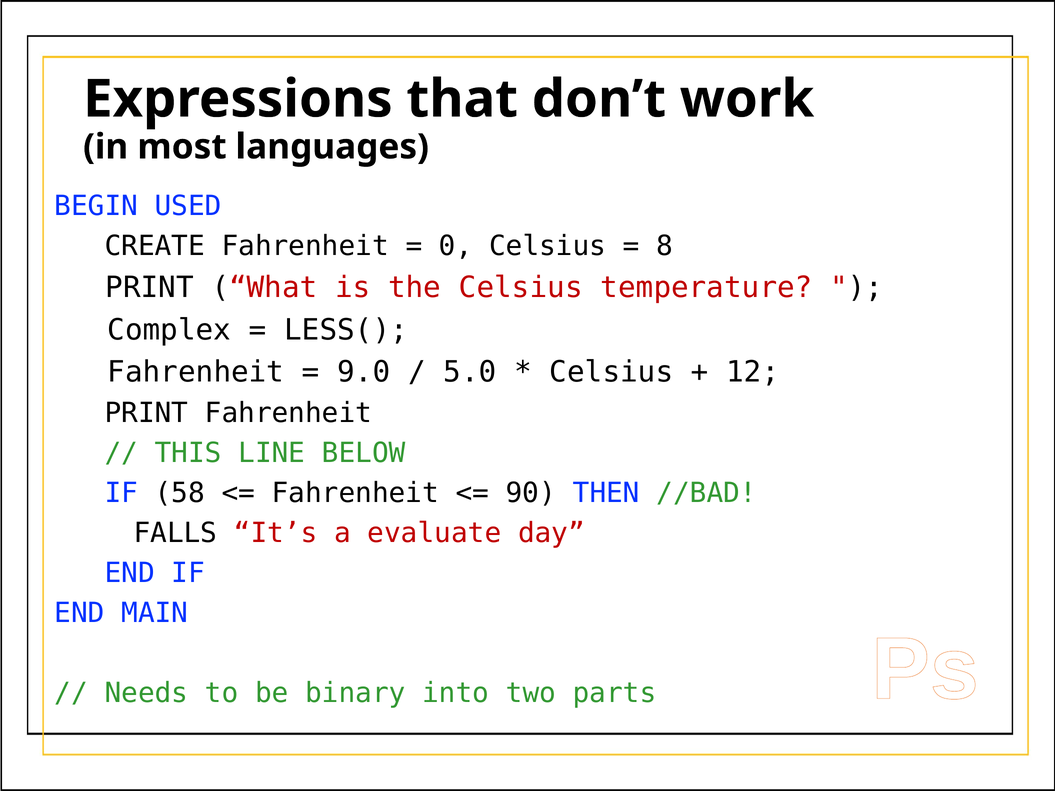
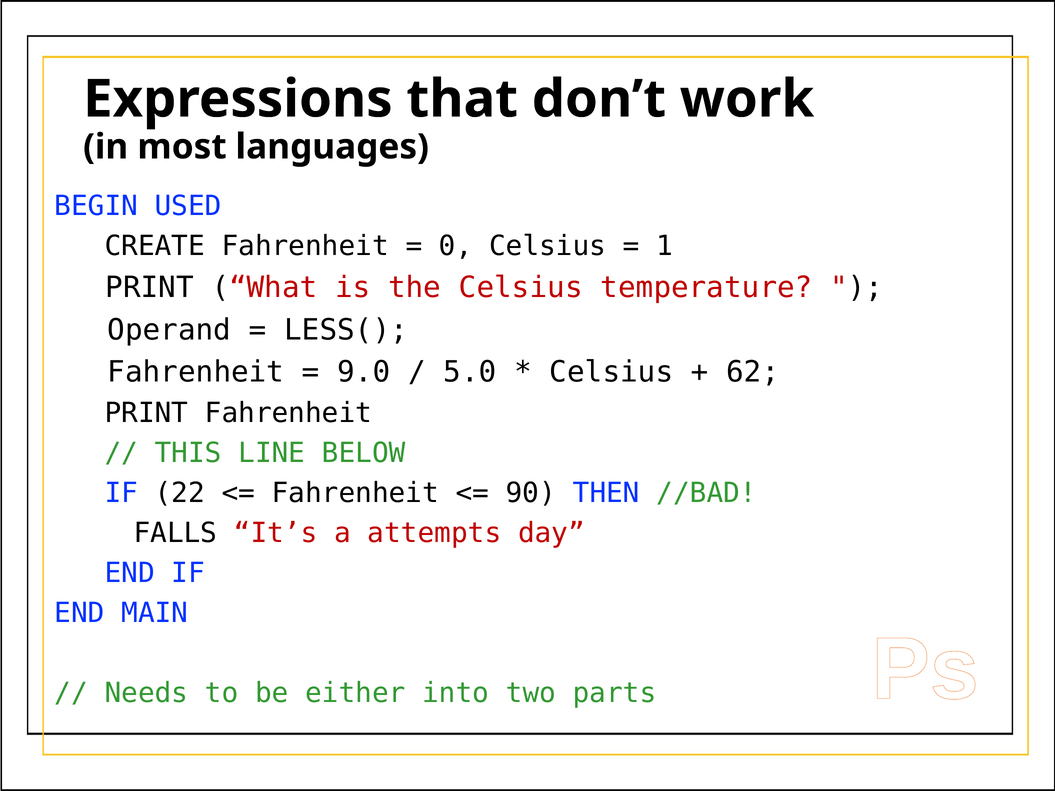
8: 8 -> 1
Complex: Complex -> Operand
12: 12 -> 62
58: 58 -> 22
evaluate: evaluate -> attempts
binary: binary -> either
